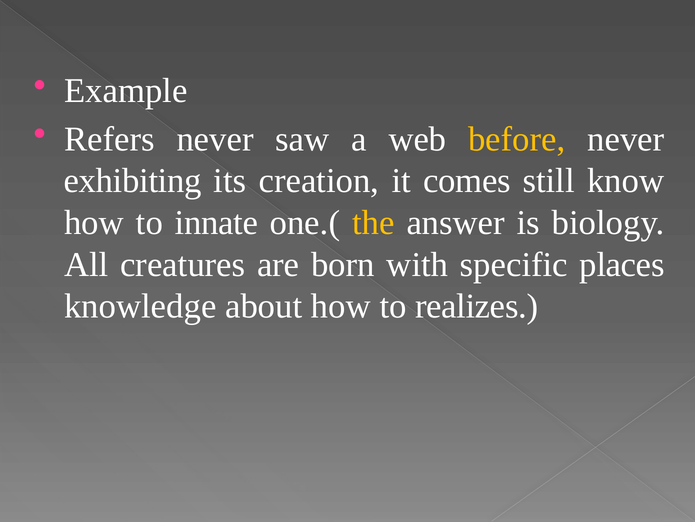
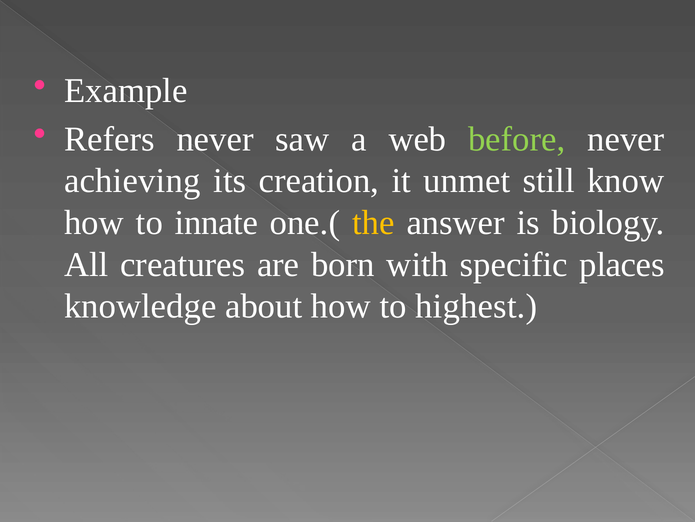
before colour: yellow -> light green
exhibiting: exhibiting -> achieving
comes: comes -> unmet
realizes: realizes -> highest
